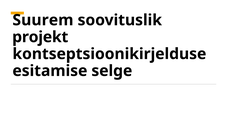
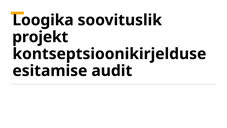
Suurem: Suurem -> Loogika
selge: selge -> audit
